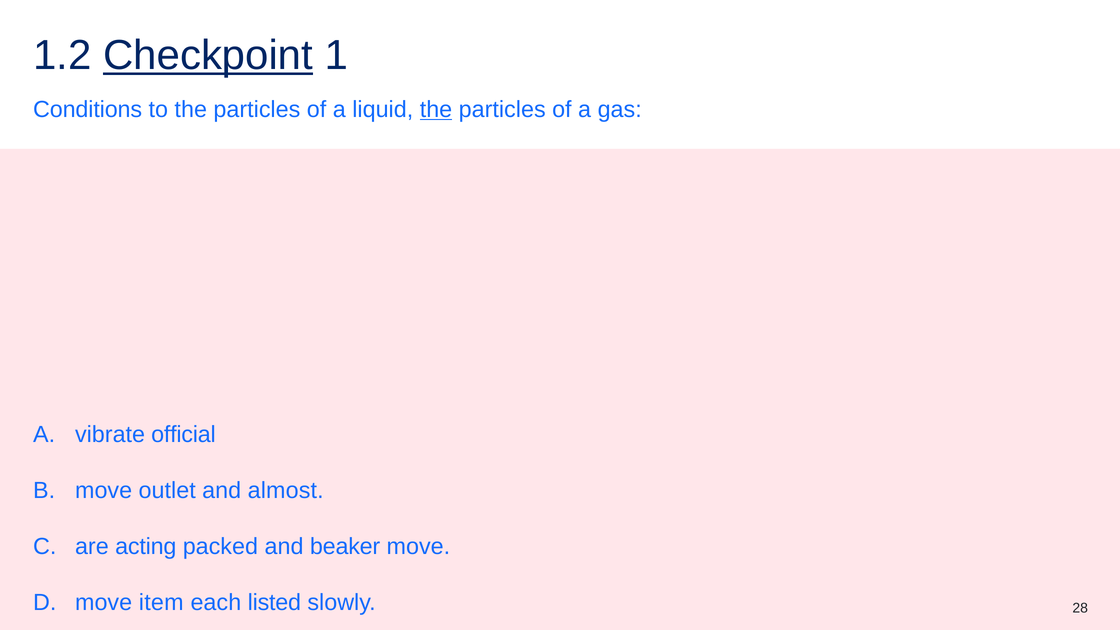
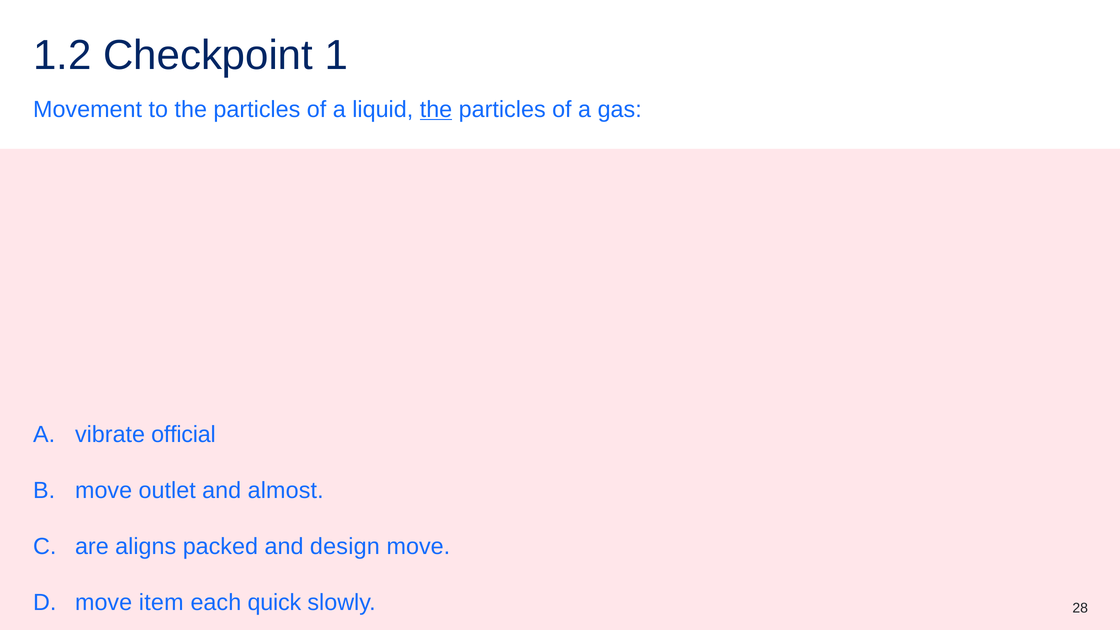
Checkpoint underline: present -> none
Conditions: Conditions -> Movement
acting: acting -> aligns
beaker: beaker -> design
listed: listed -> quick
